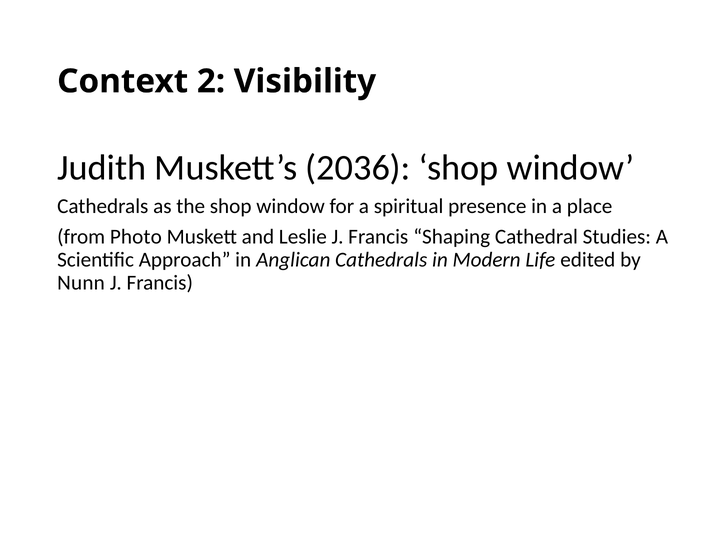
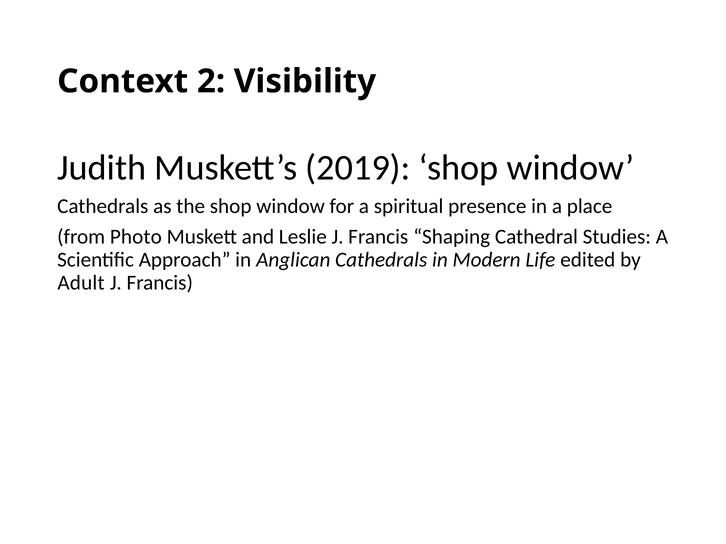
2036: 2036 -> 2019
Nunn: Nunn -> Adult
